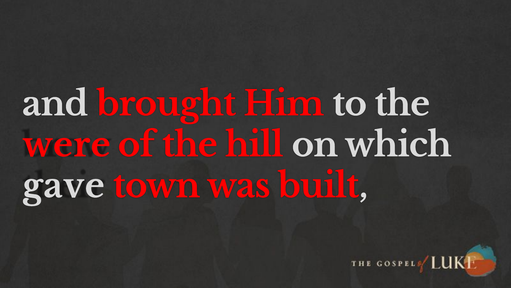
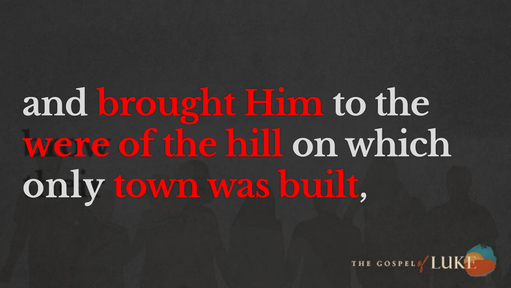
gave: gave -> only
